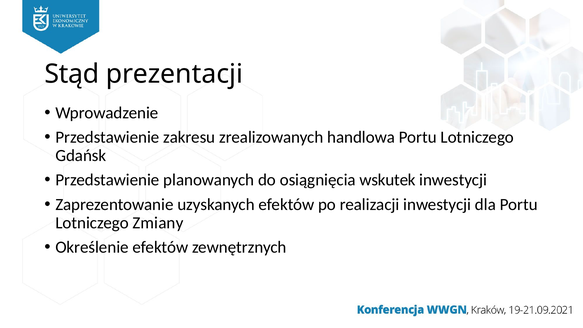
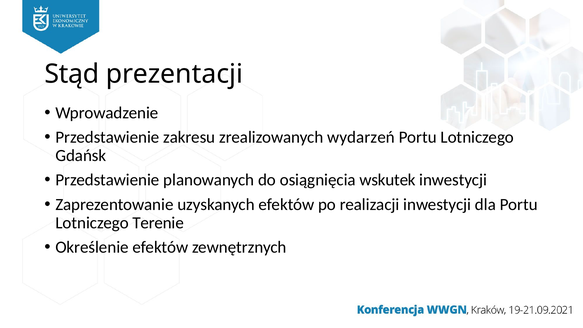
handlowa: handlowa -> wydarzeń
Zmiany: Zmiany -> Terenie
